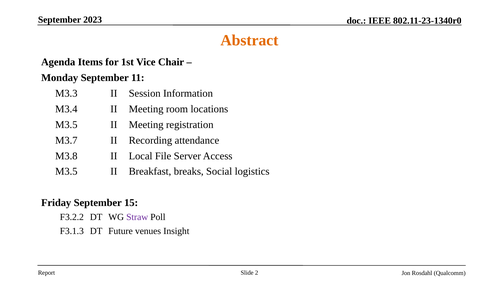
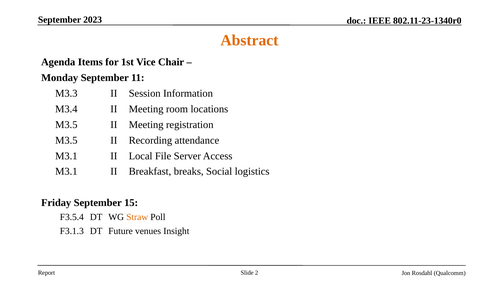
M3.7 at (66, 140): M3.7 -> M3.5
M3.8 at (66, 156): M3.8 -> M3.1
M3.5 at (66, 171): M3.5 -> M3.1
F3.2.2: F3.2.2 -> F3.5.4
Straw colour: purple -> orange
